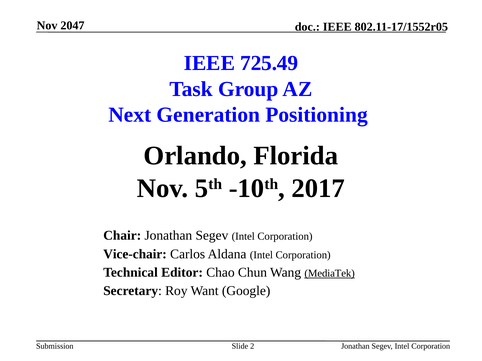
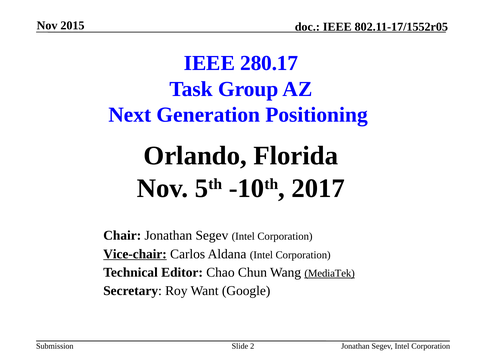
2047: 2047 -> 2015
725.49: 725.49 -> 280.17
Vice-chair underline: none -> present
